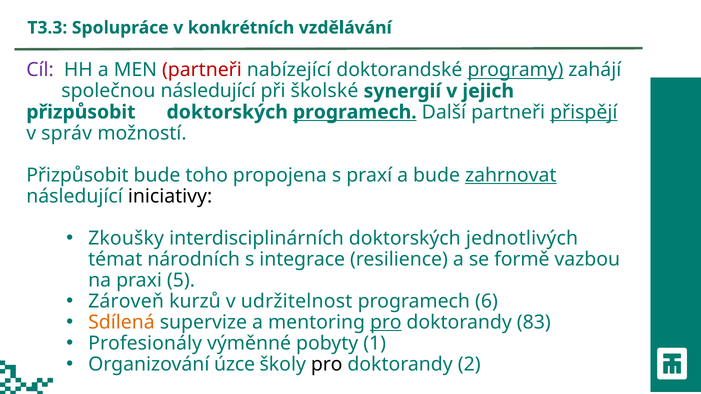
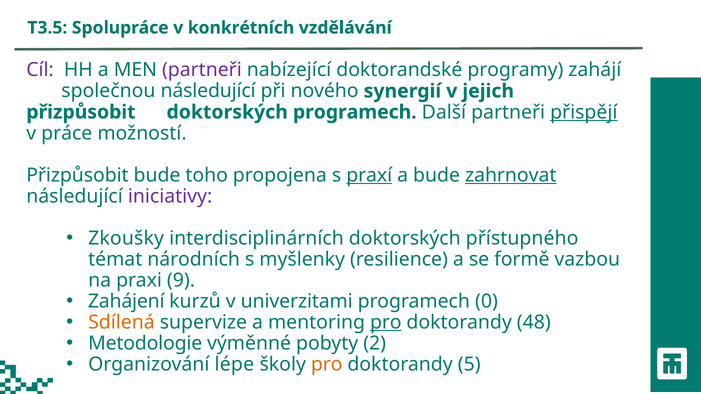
T3.3: T3.3 -> T3.5
partneři at (202, 70) colour: red -> purple
programy underline: present -> none
školské: školské -> nového
programech at (355, 112) underline: present -> none
správ: správ -> práce
praxí underline: none -> present
iniciativy colour: black -> purple
jednotlivých: jednotlivých -> přístupného
integrace: integrace -> myšlenky
5: 5 -> 9
Zároveň: Zároveň -> Zahájení
udržitelnost: udržitelnost -> univerzitami
6: 6 -> 0
83: 83 -> 48
Profesionály: Profesionály -> Metodologie
1: 1 -> 2
úzce: úzce -> lépe
pro at (327, 365) colour: black -> orange
2: 2 -> 5
